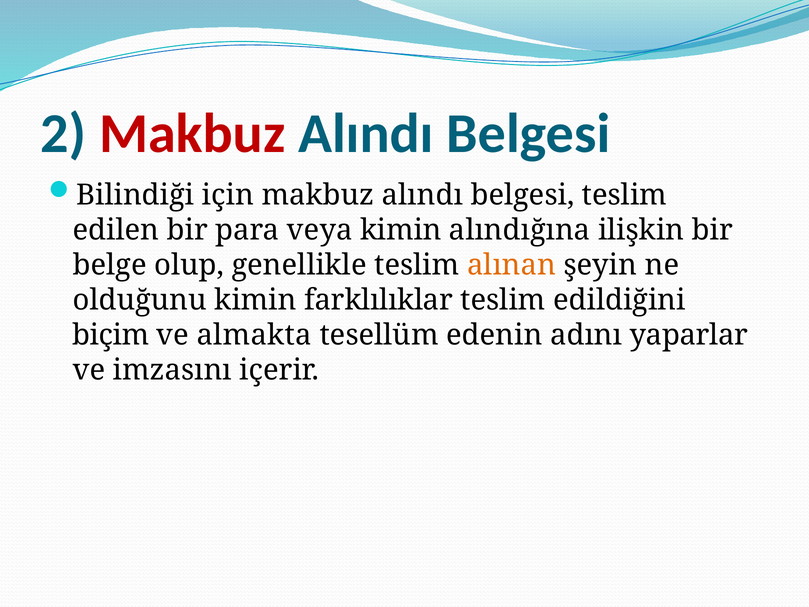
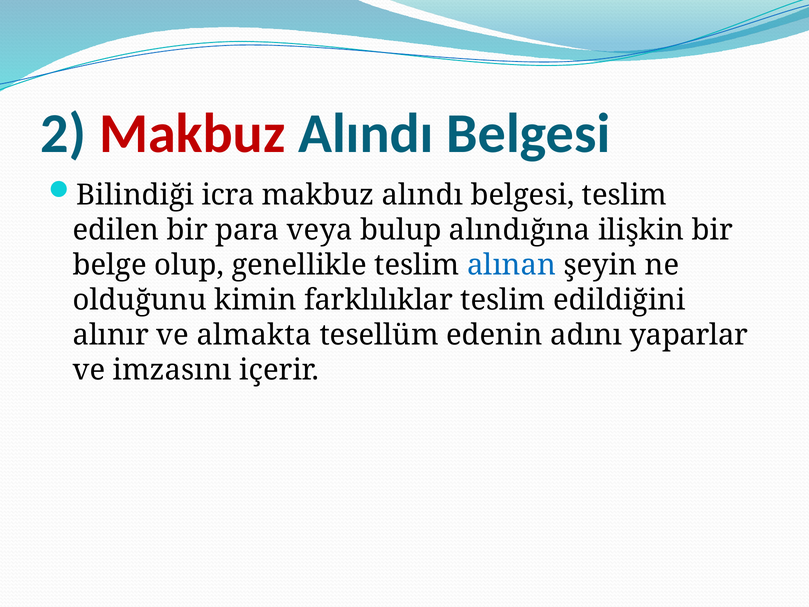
için: için -> icra
veya kimin: kimin -> bulup
alınan colour: orange -> blue
biçim: biçim -> alınır
